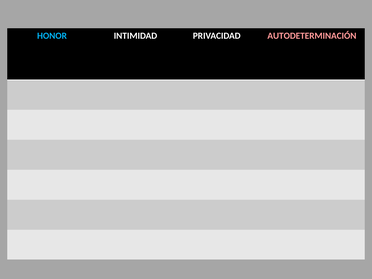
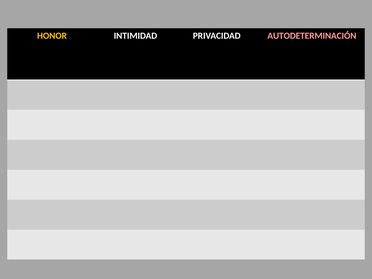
HONOR colour: light blue -> yellow
